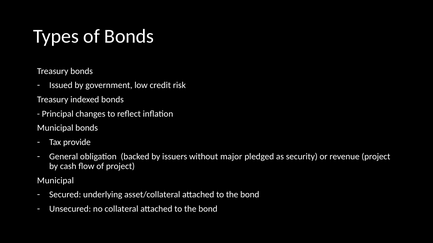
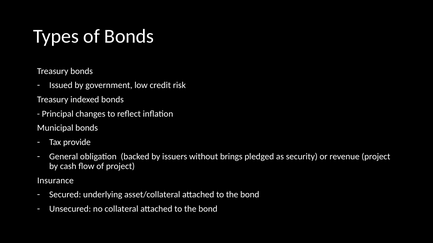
major: major -> brings
Municipal at (55, 181): Municipal -> Insurance
